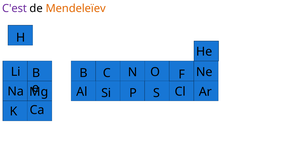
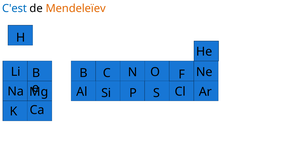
C'est colour: purple -> blue
